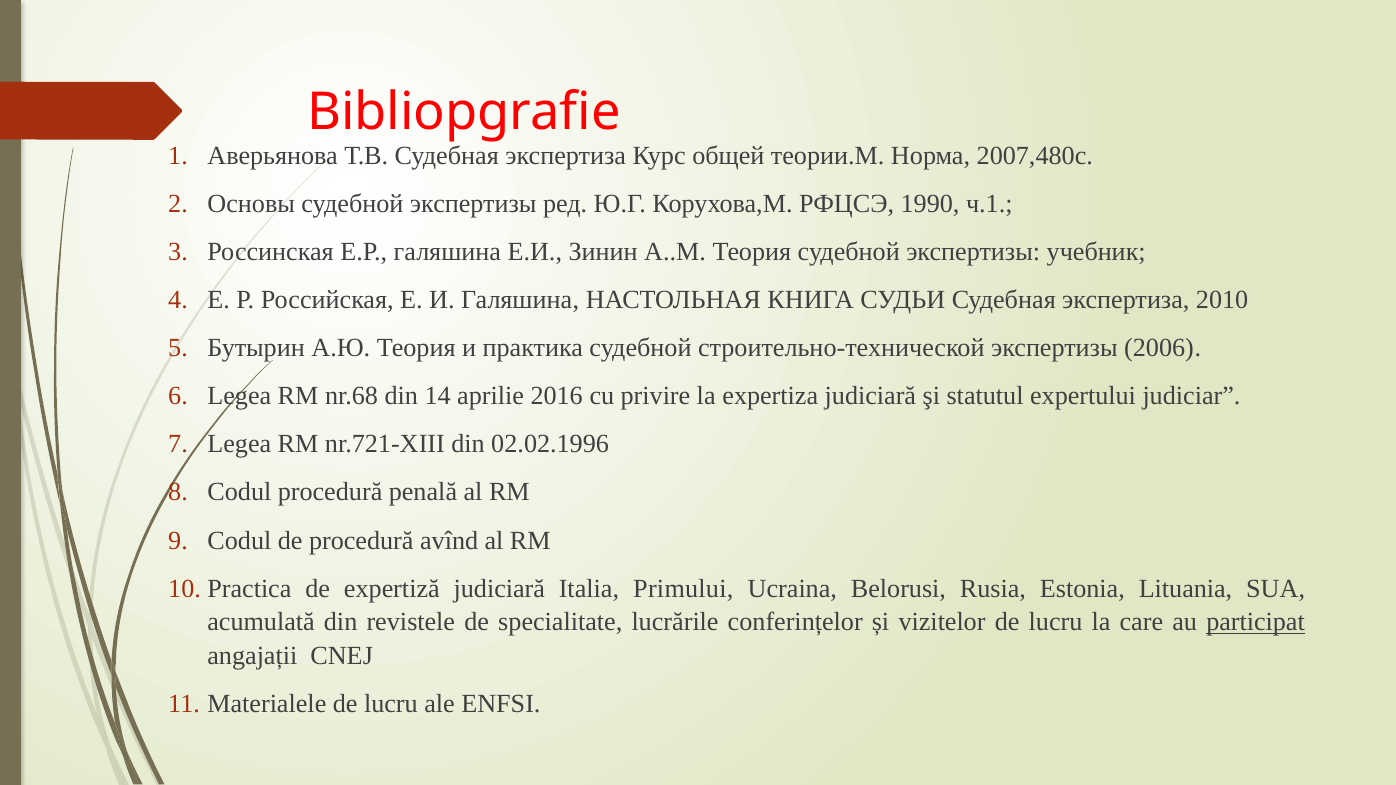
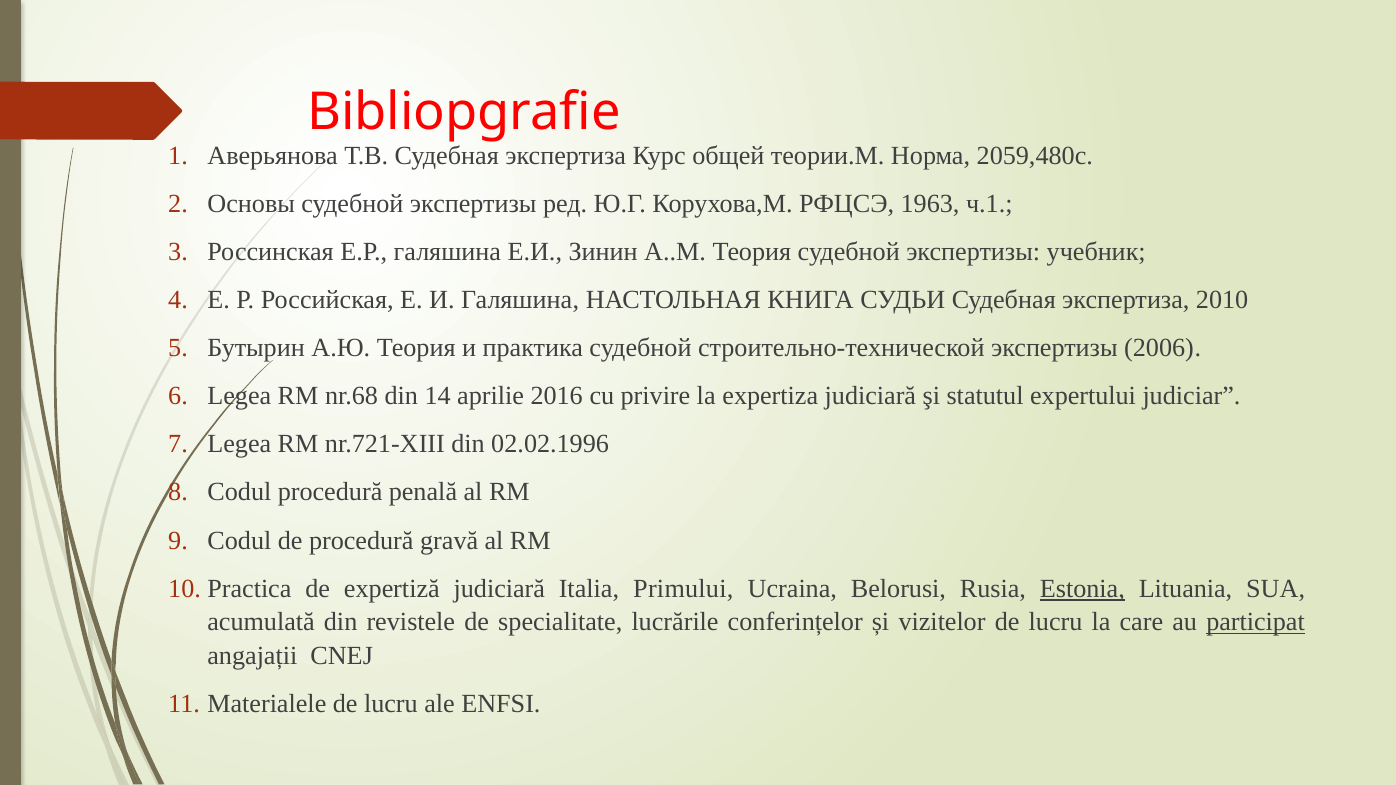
2007,480с: 2007,480с -> 2059,480с
1990: 1990 -> 1963
avînd: avînd -> gravă
Estonia underline: none -> present
